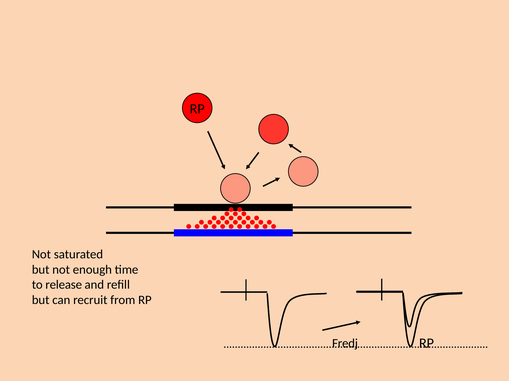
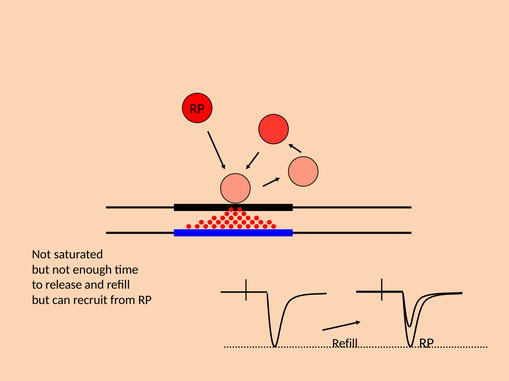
Fredj at (345, 344): Fredj -> Refill
